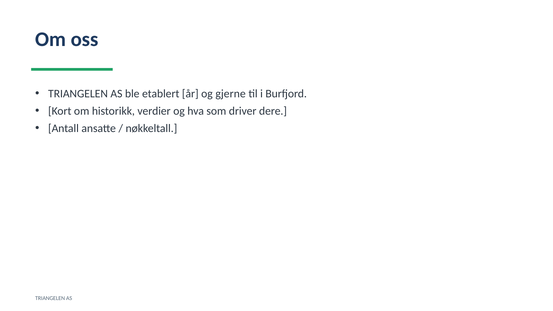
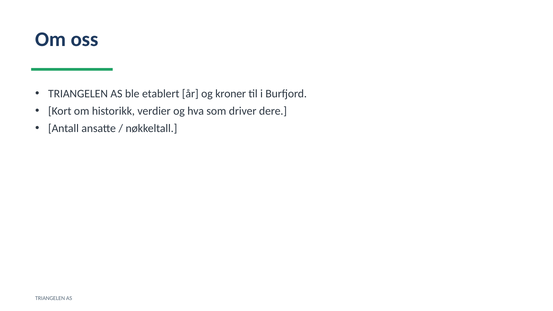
gjerne: gjerne -> kroner
